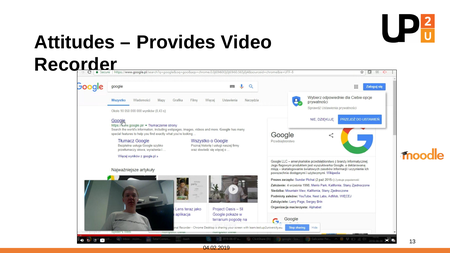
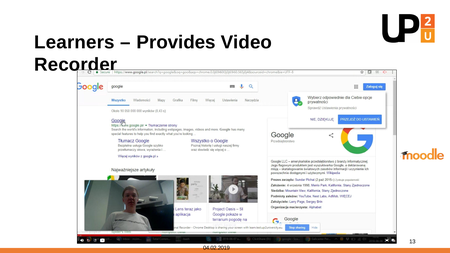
Attitudes: Attitudes -> Learners
